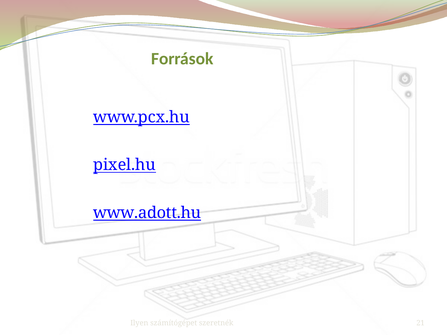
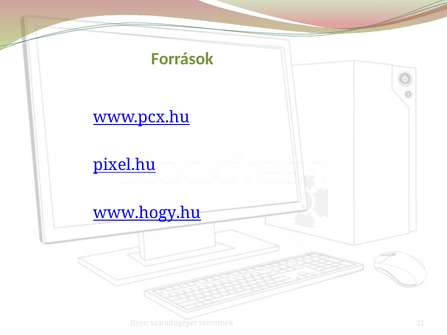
www.adott.hu: www.adott.hu -> www.hogy.hu
